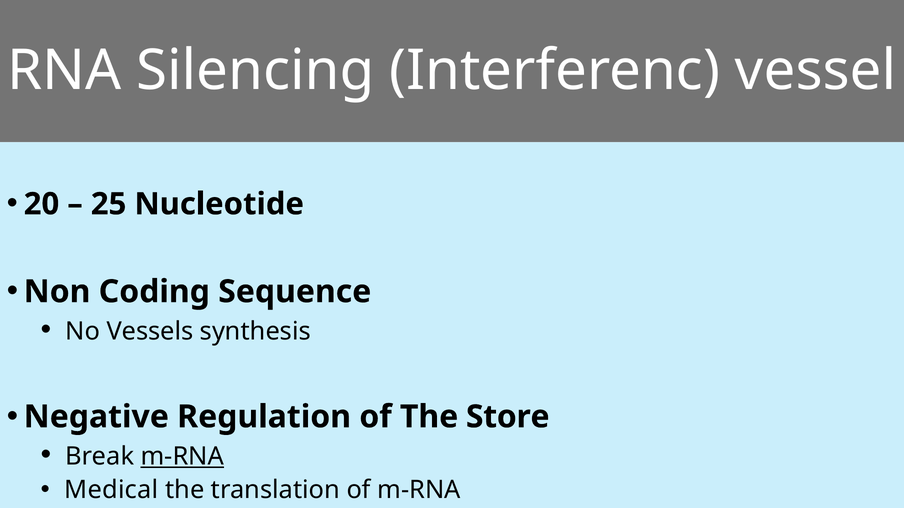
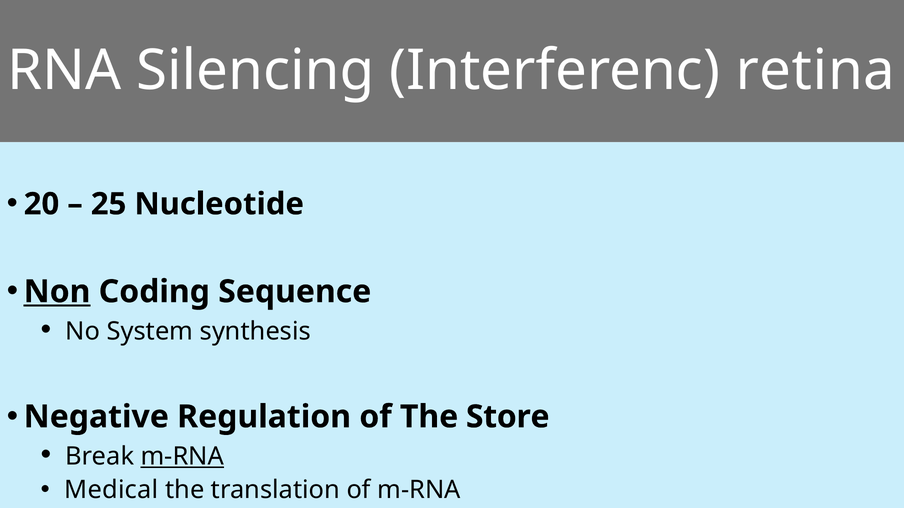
vessel: vessel -> retina
Non underline: none -> present
Vessels: Vessels -> System
